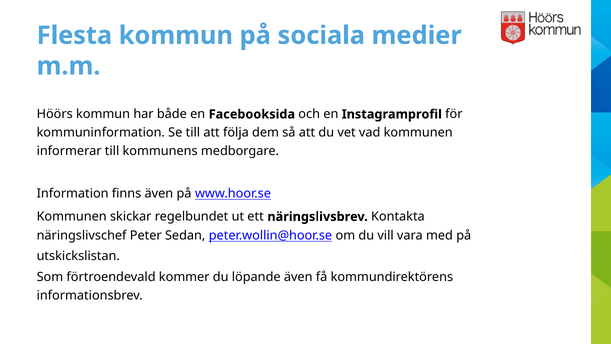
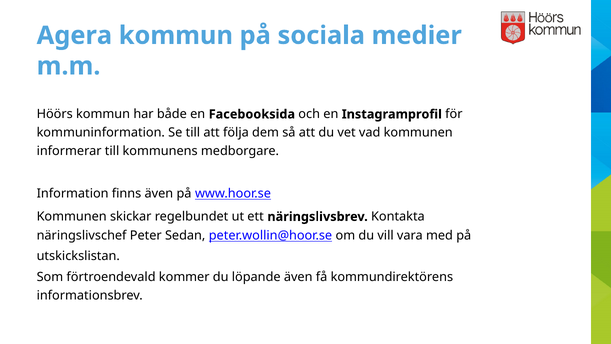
Flesta: Flesta -> Agera
